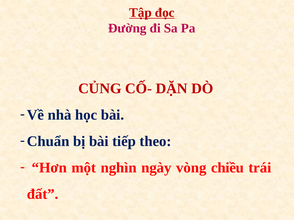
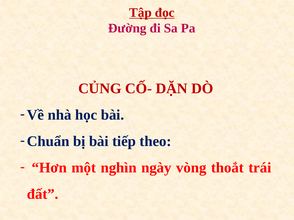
chiều: chiều -> thoắt
